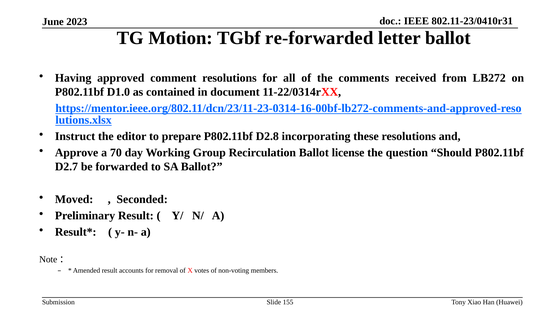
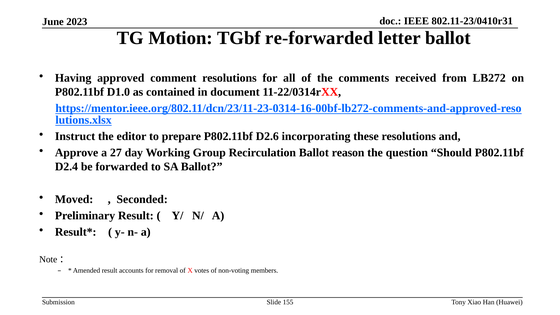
D2.8: D2.8 -> D2.6
70: 70 -> 27
license: license -> reason
D2.7: D2.7 -> D2.4
